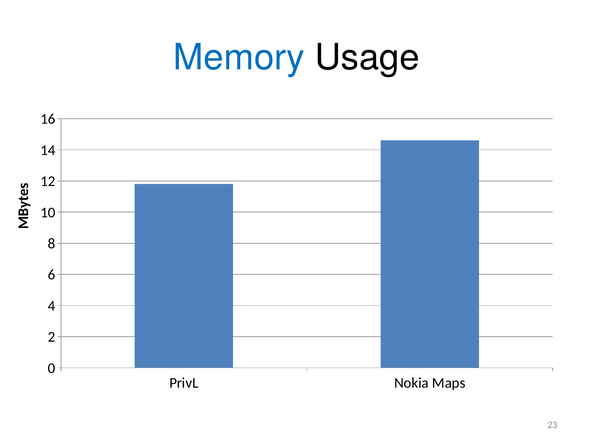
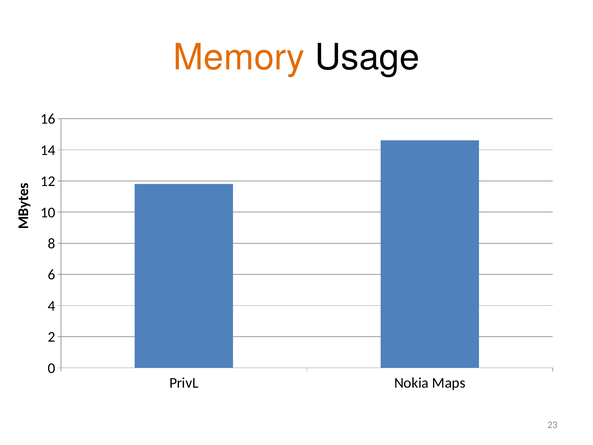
Memory colour: blue -> orange
